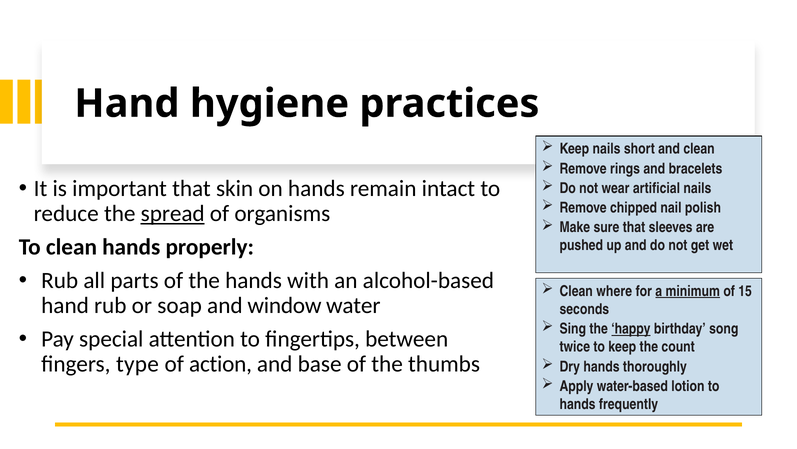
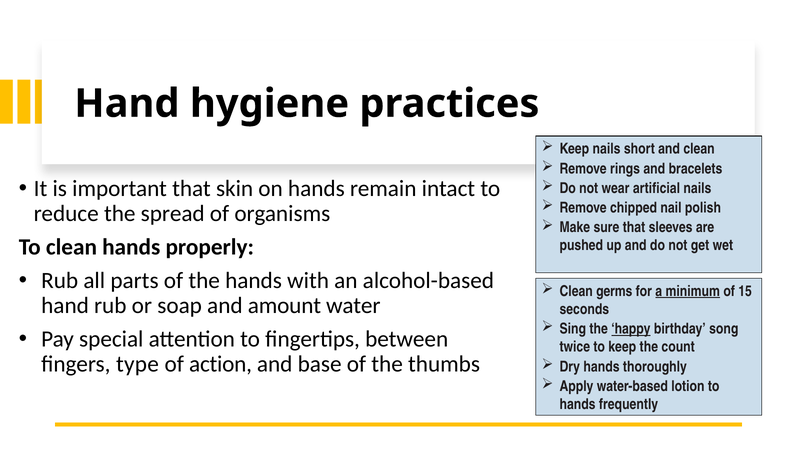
spread underline: present -> none
where: where -> germs
window: window -> amount
